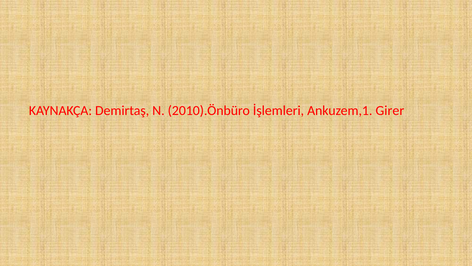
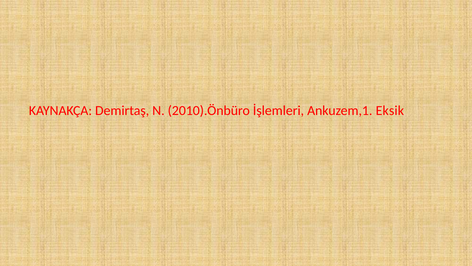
Girer: Girer -> Eksik
